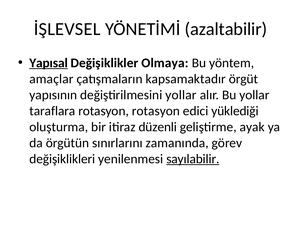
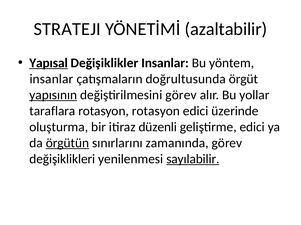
İŞLEVSEL: İŞLEVSEL -> STRATEJI
Değişiklikler Olmaya: Olmaya -> Insanlar
amaçlar at (51, 79): amaçlar -> insanlar
kapsamaktadır: kapsamaktadır -> doğrultusunda
yapısının underline: none -> present
değiştirilmesini yollar: yollar -> görev
yüklediği: yüklediği -> üzerinde
geliştirme ayak: ayak -> edici
örgütün underline: none -> present
